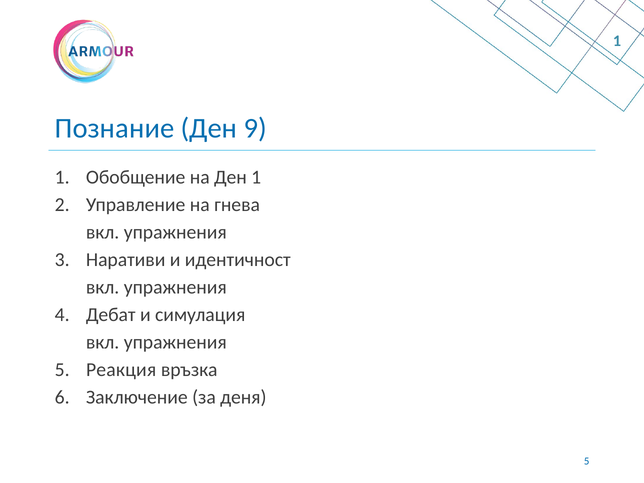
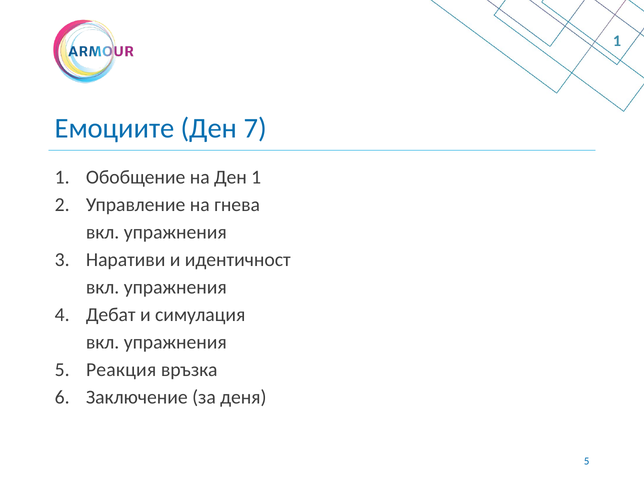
Познание: Познание -> Емоциите
9: 9 -> 7
